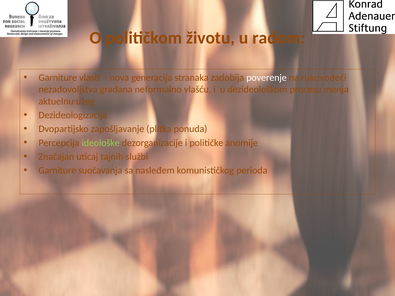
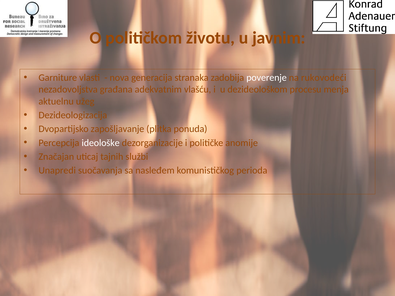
radom: radom -> javnim
neformalno: neformalno -> adekvatnim
ideološke colour: light green -> white
Garniture at (57, 171): Garniture -> Unapredi
